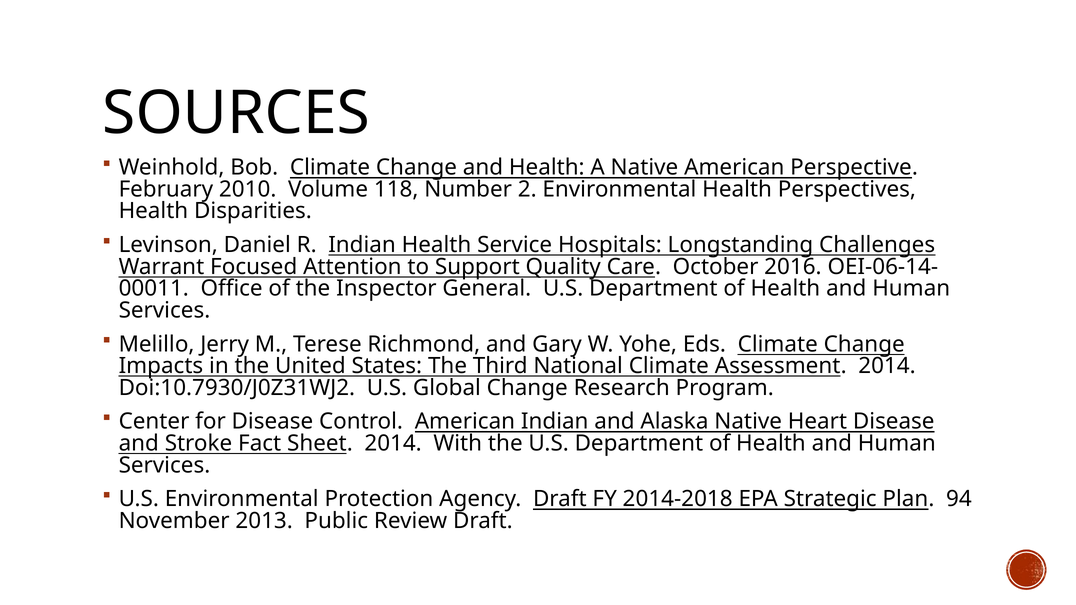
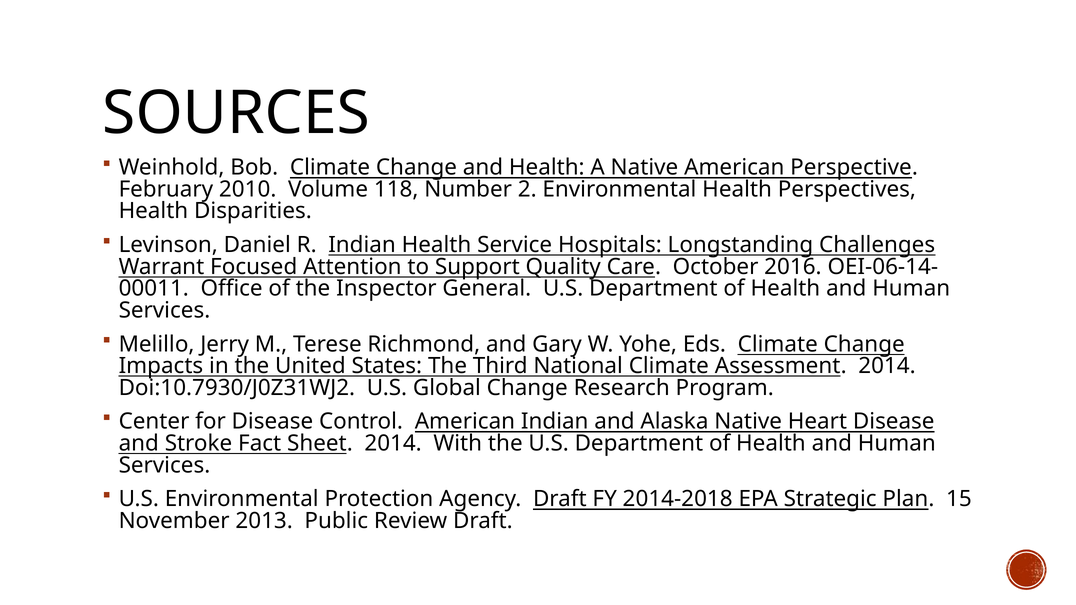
94: 94 -> 15
